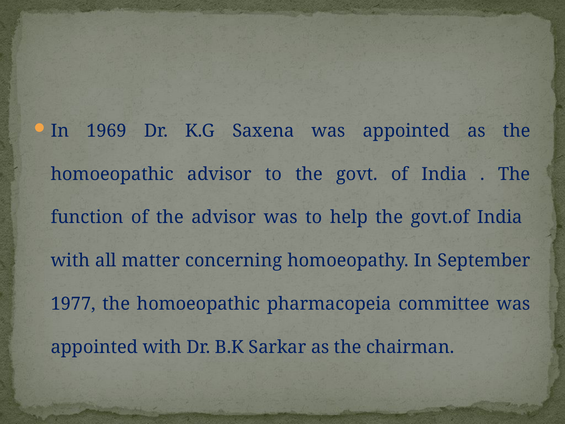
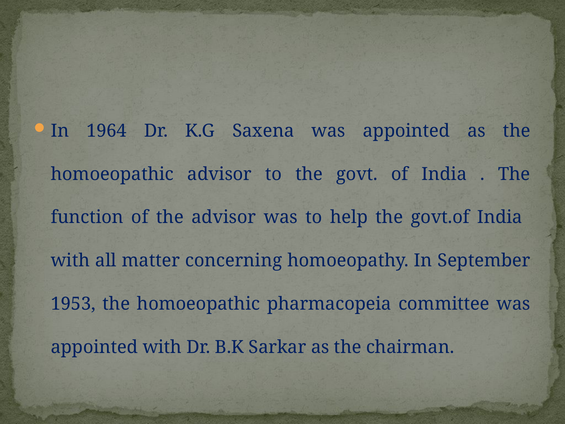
1969: 1969 -> 1964
1977: 1977 -> 1953
